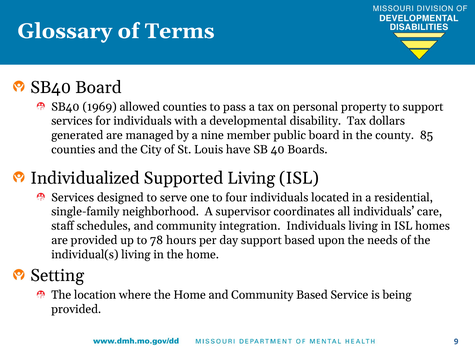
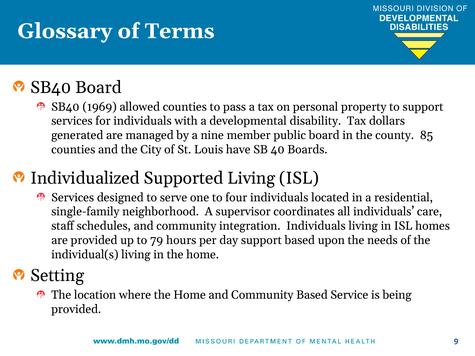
78: 78 -> 79
